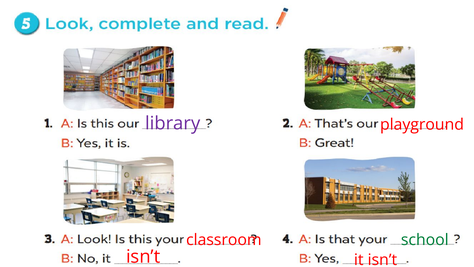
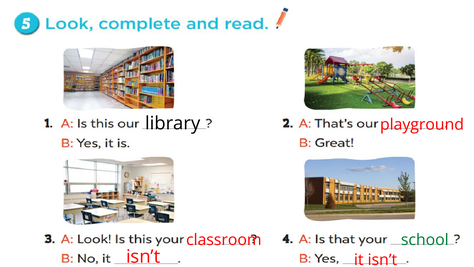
library colour: purple -> black
